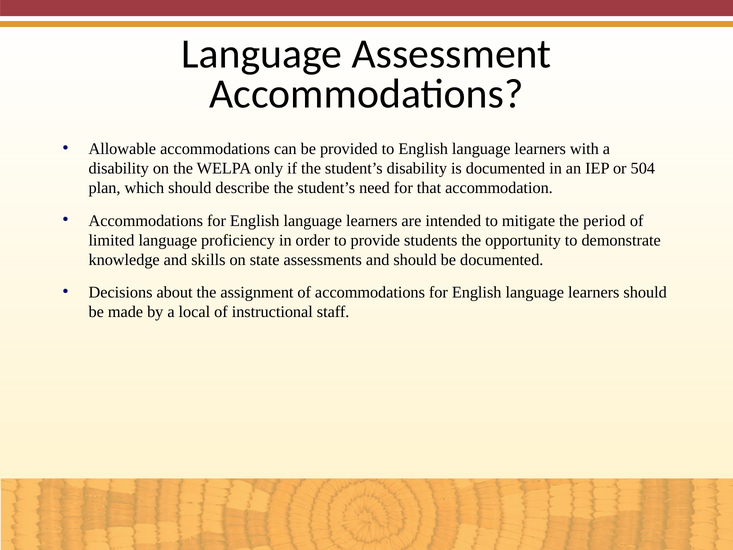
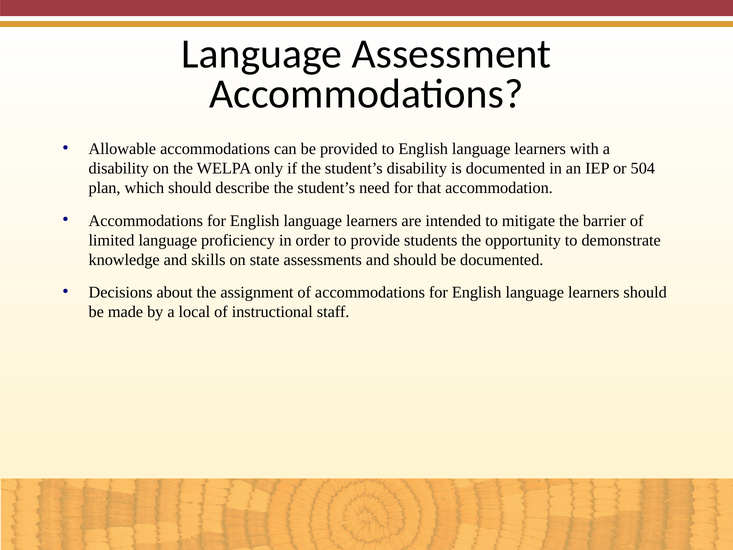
period: period -> barrier
